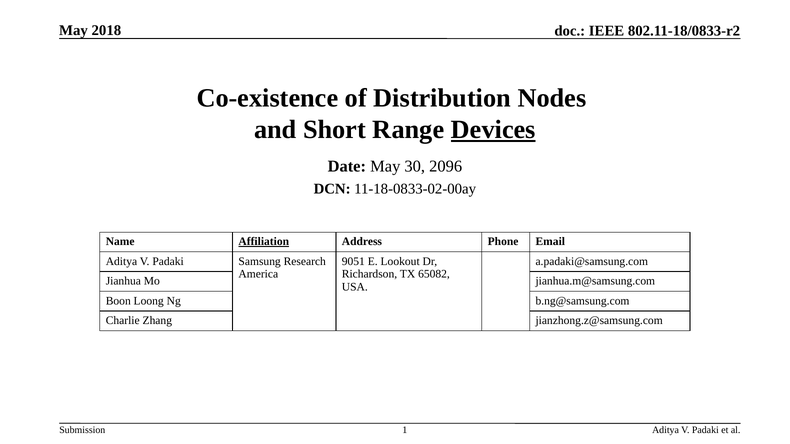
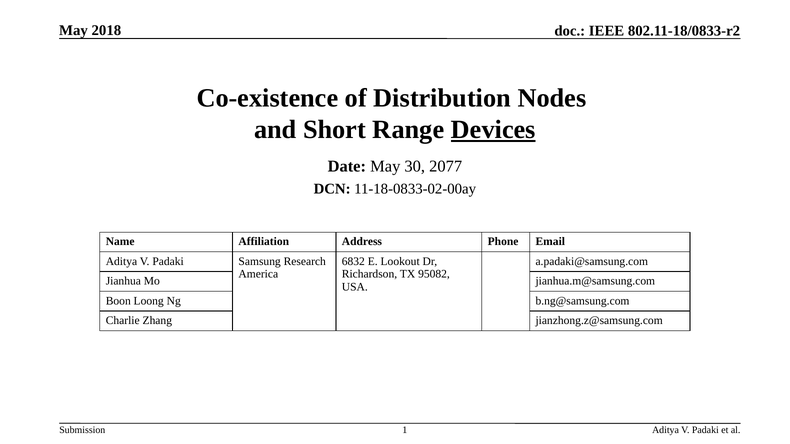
2096: 2096 -> 2077
Affiliation underline: present -> none
9051: 9051 -> 6832
65082: 65082 -> 95082
